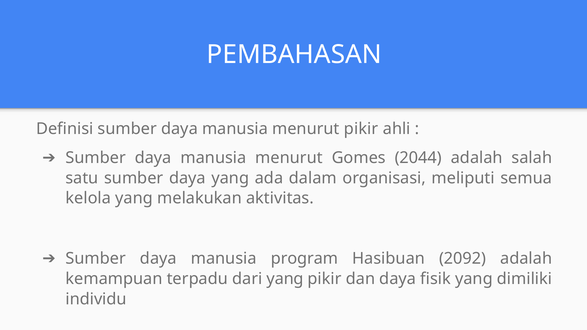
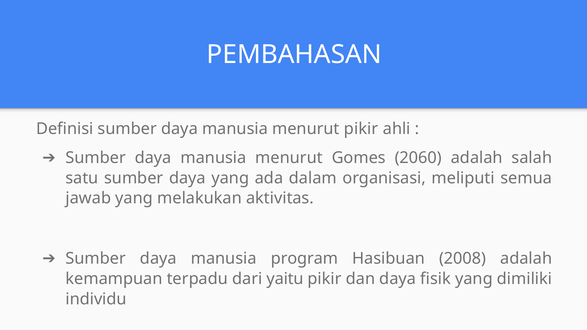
2044: 2044 -> 2060
kelola: kelola -> jawab
2092: 2092 -> 2008
dari yang: yang -> yaitu
